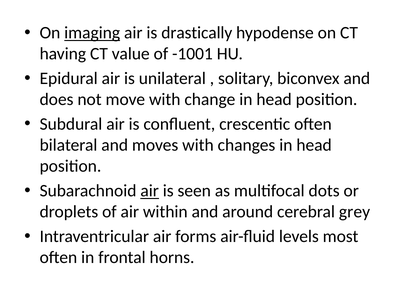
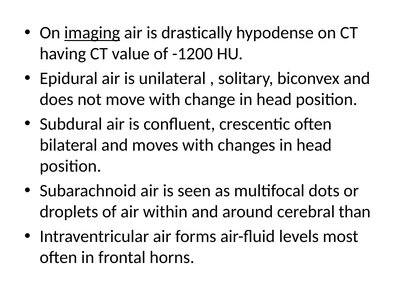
-1001: -1001 -> -1200
air at (150, 191) underline: present -> none
grey: grey -> than
